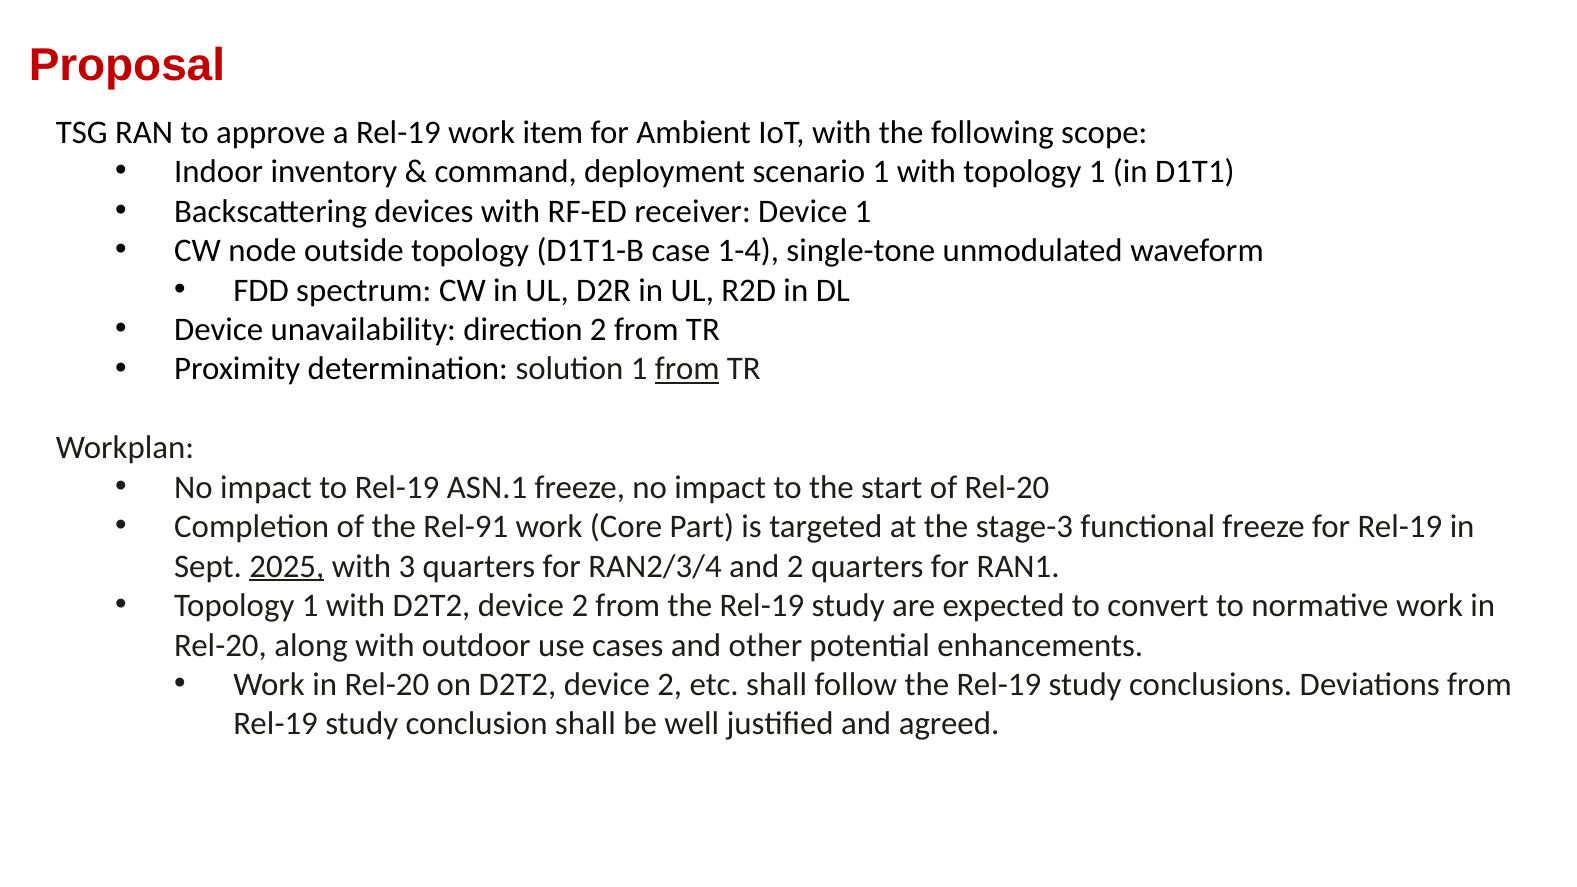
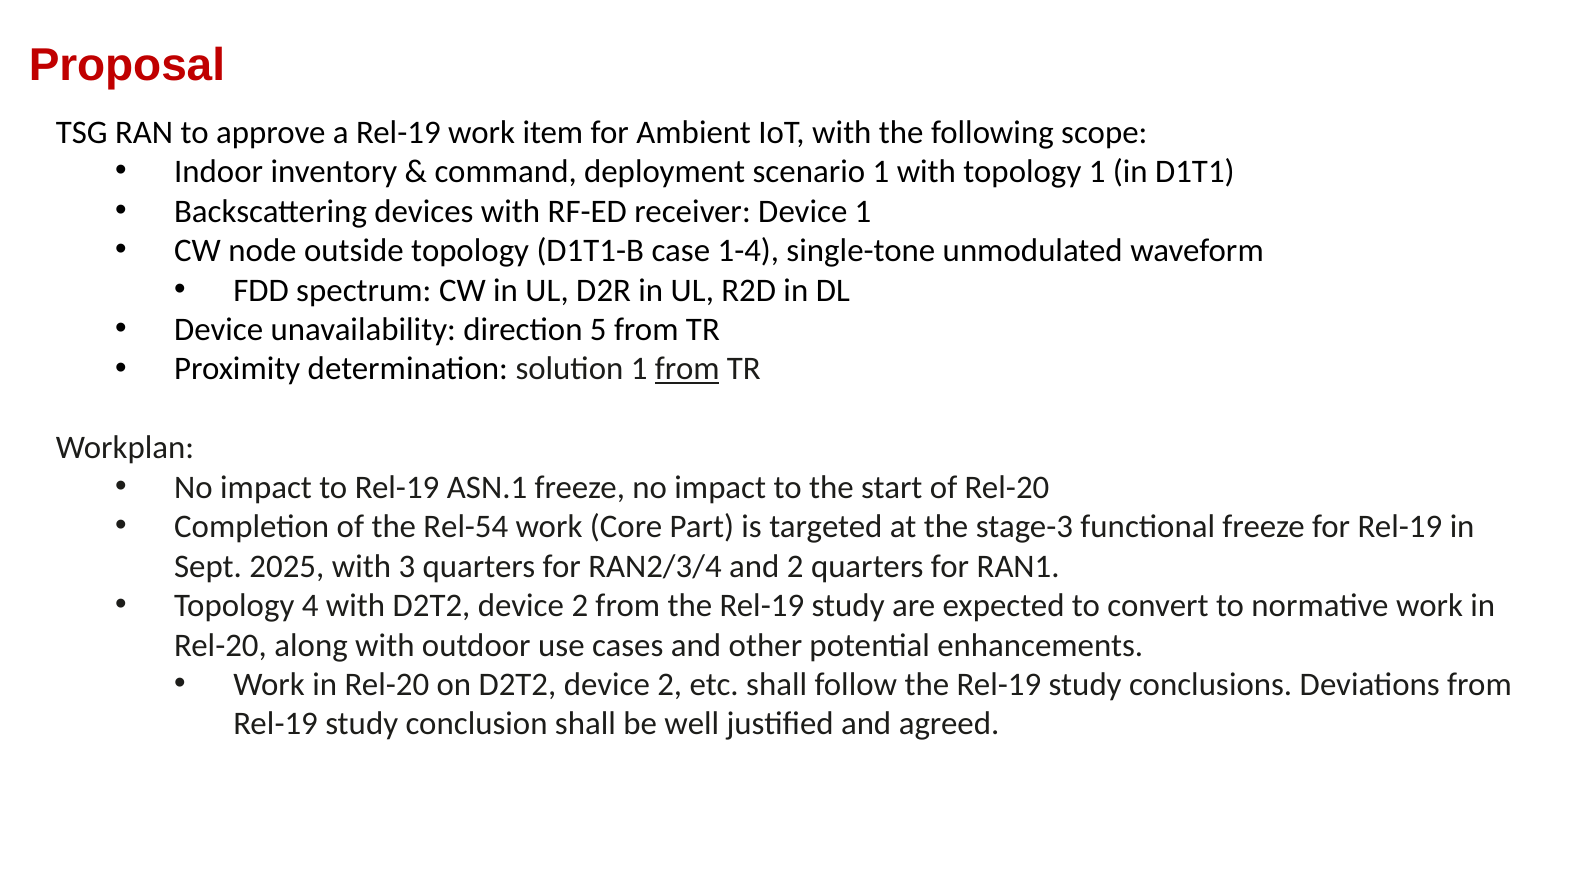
direction 2: 2 -> 5
Rel-91: Rel-91 -> Rel-54
2025 underline: present -> none
1 at (310, 606): 1 -> 4
